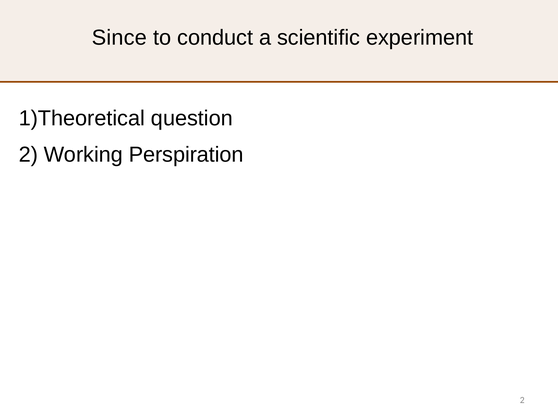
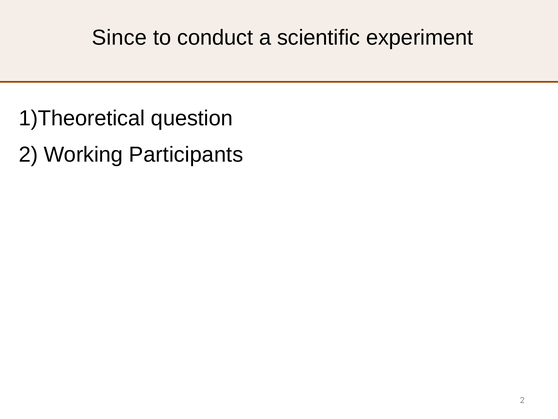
Perspiration: Perspiration -> Participants
